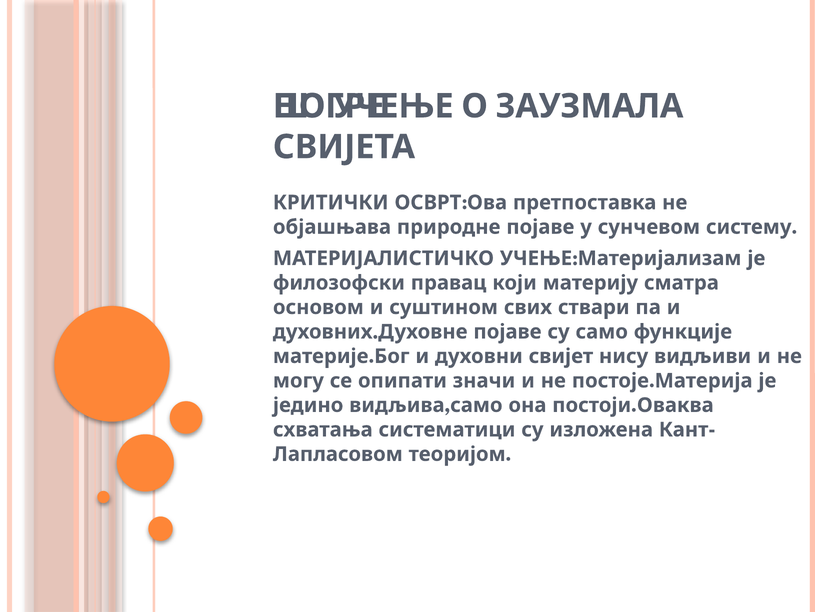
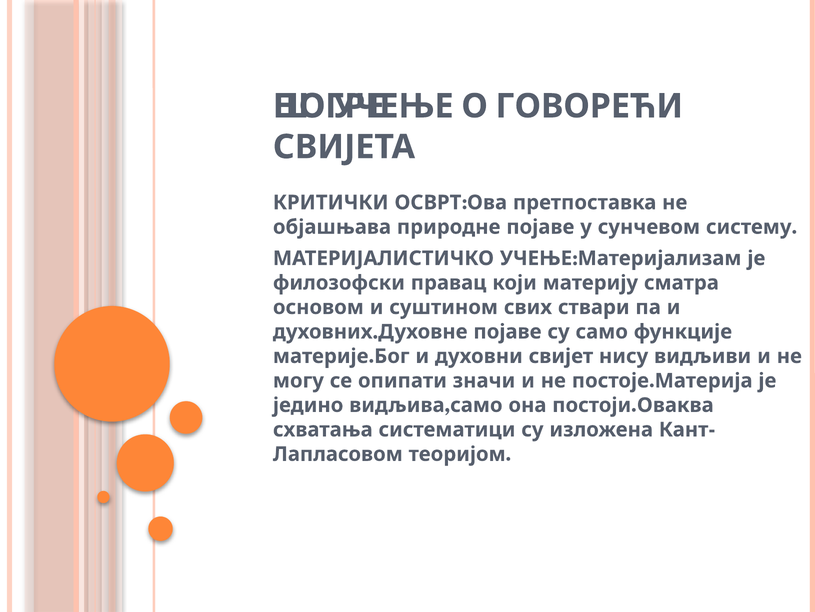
ЗАУЗМАЛА: ЗАУЗМАЛА -> ГОВОРЕЋИ
